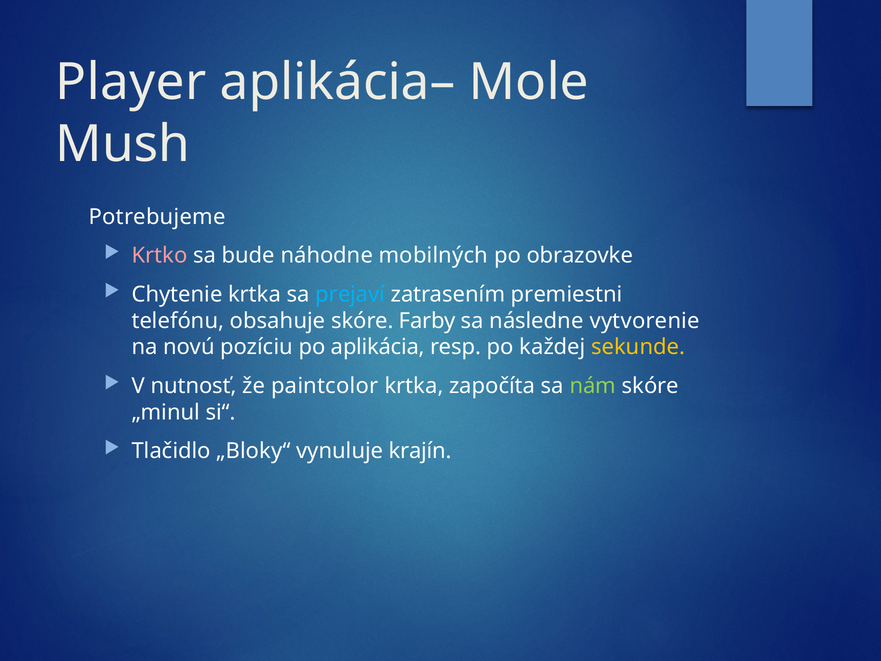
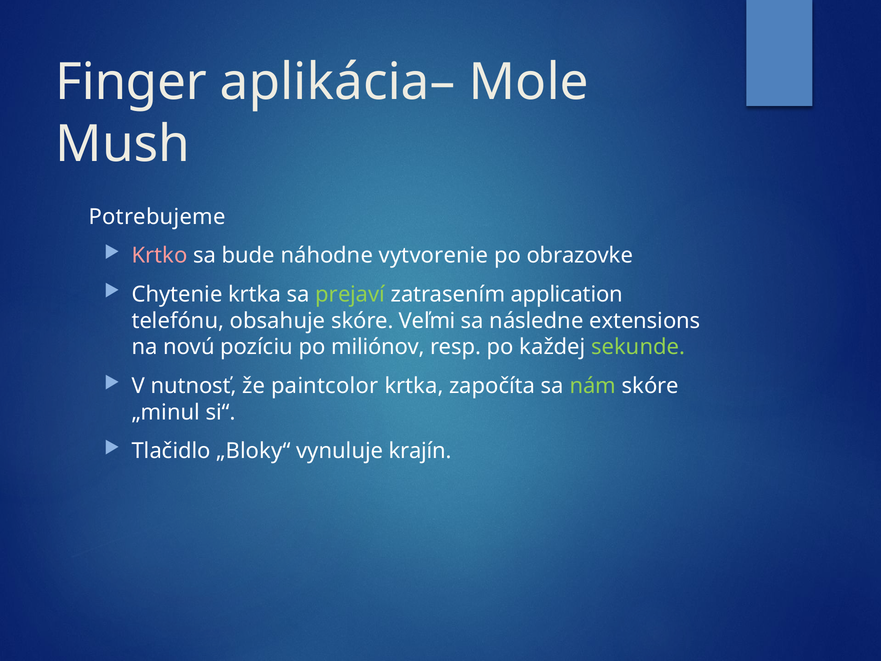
Player: Player -> Finger
mobilných: mobilných -> vytvorenie
prejaví colour: light blue -> light green
premiestni: premiestni -> application
Farby: Farby -> Veľmi
vytvorenie: vytvorenie -> extensions
aplikácia: aplikácia -> miliónov
sekunde colour: yellow -> light green
